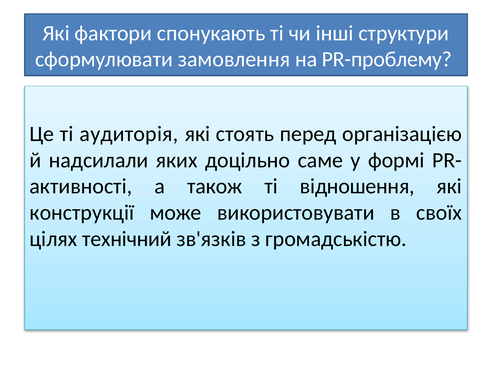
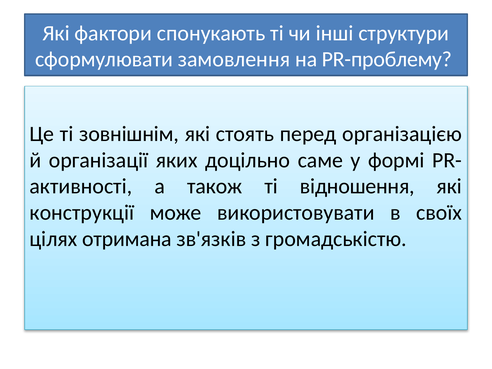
аудиторія: аудиторія -> зовнішнім
надсилали: надсилали -> організації
технічний: технічний -> отримана
